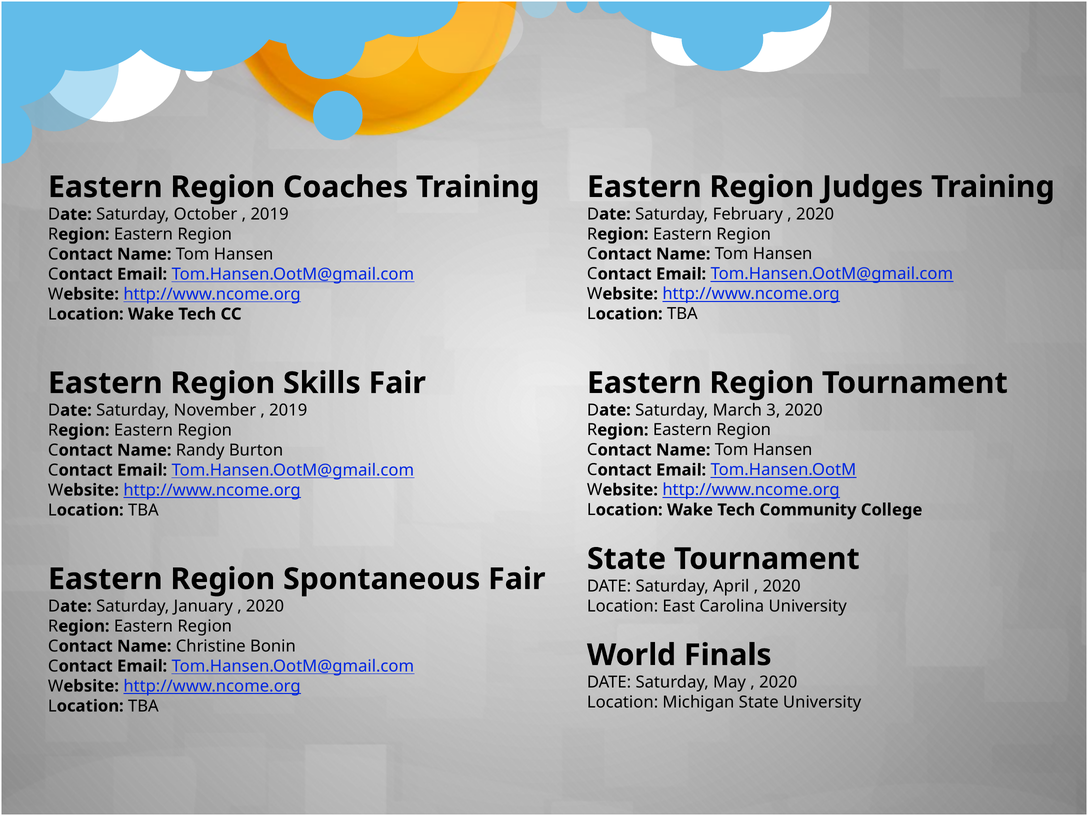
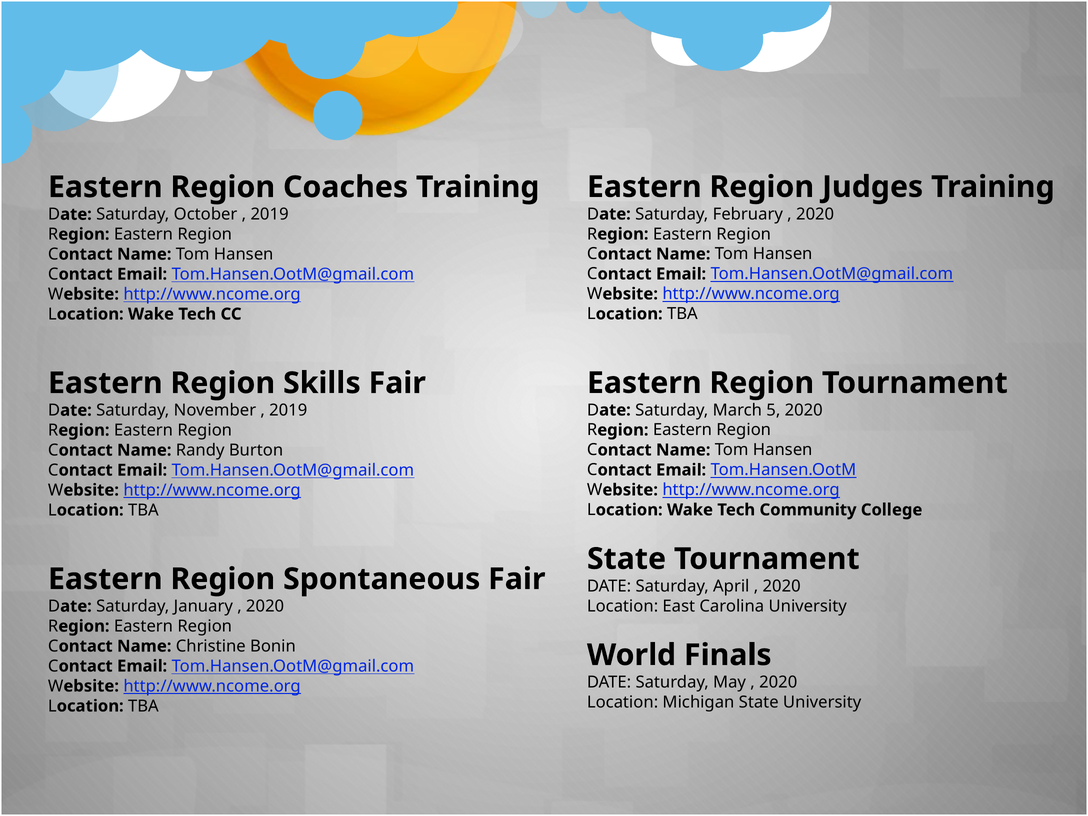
3: 3 -> 5
